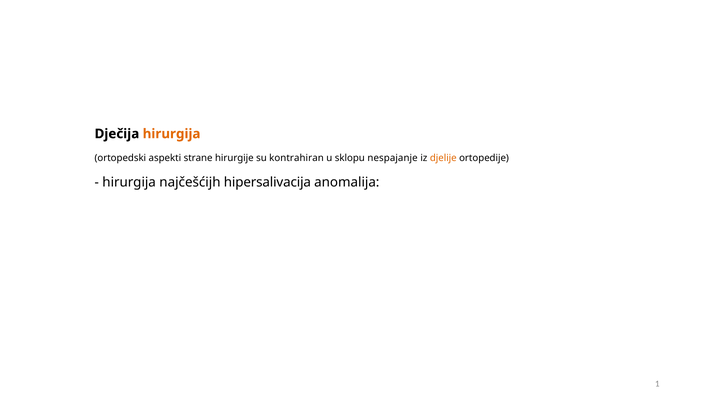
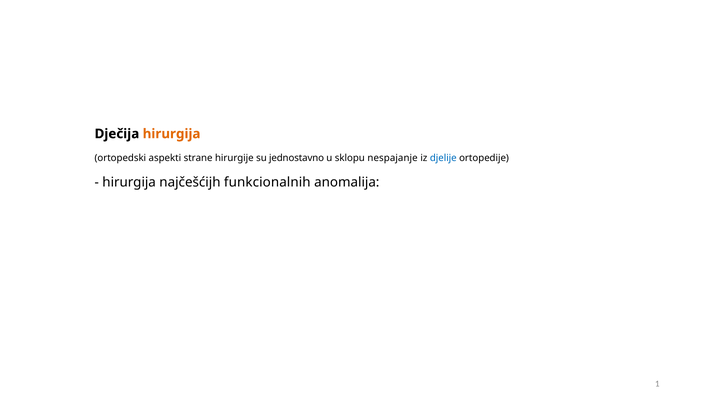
kontrahiran: kontrahiran -> jednostavno
djelije colour: orange -> blue
hipersalivacija: hipersalivacija -> funkcionalnih
